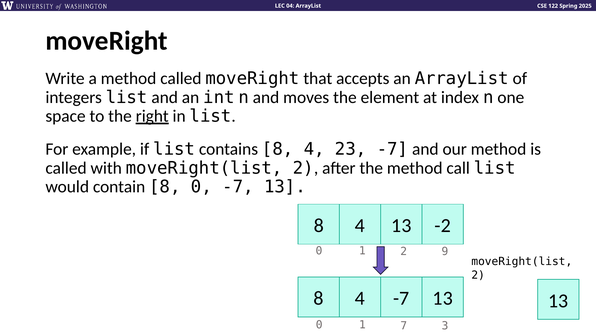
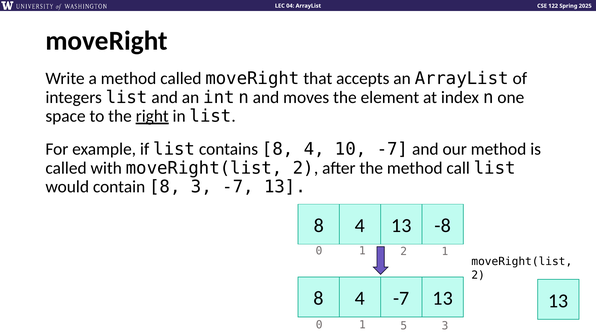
23: 23 -> 10
8 0: 0 -> 3
-2: -2 -> -8
2 9: 9 -> 1
7: 7 -> 5
